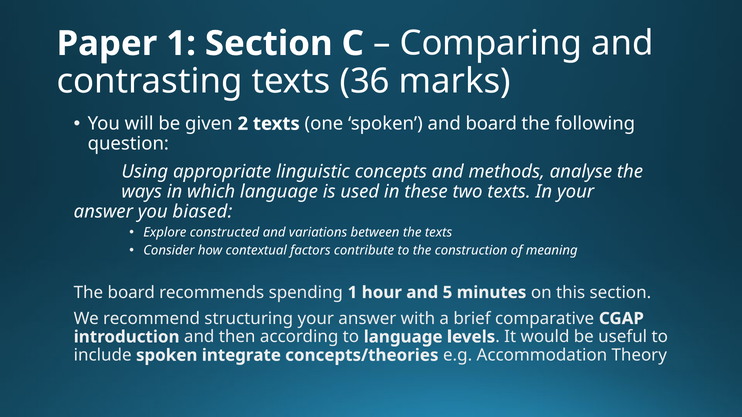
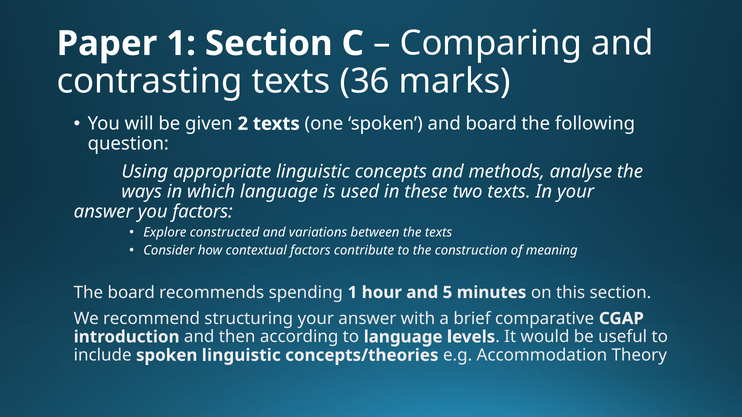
you biased: biased -> factors
spoken integrate: integrate -> linguistic
